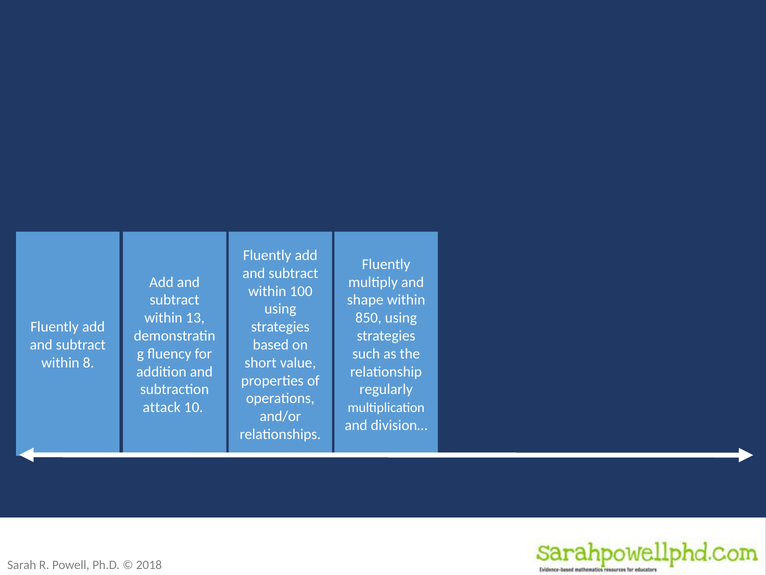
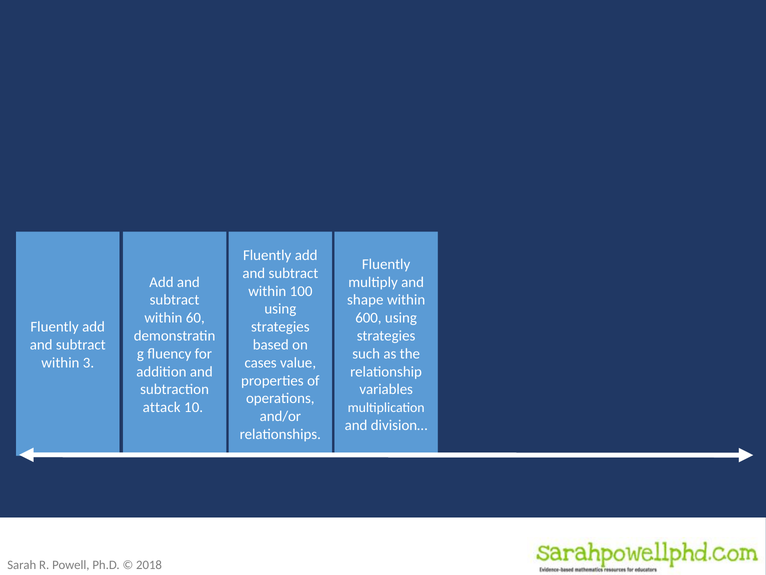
13: 13 -> 60
850: 850 -> 600
8: 8 -> 3
short: short -> cases
regularly: regularly -> variables
